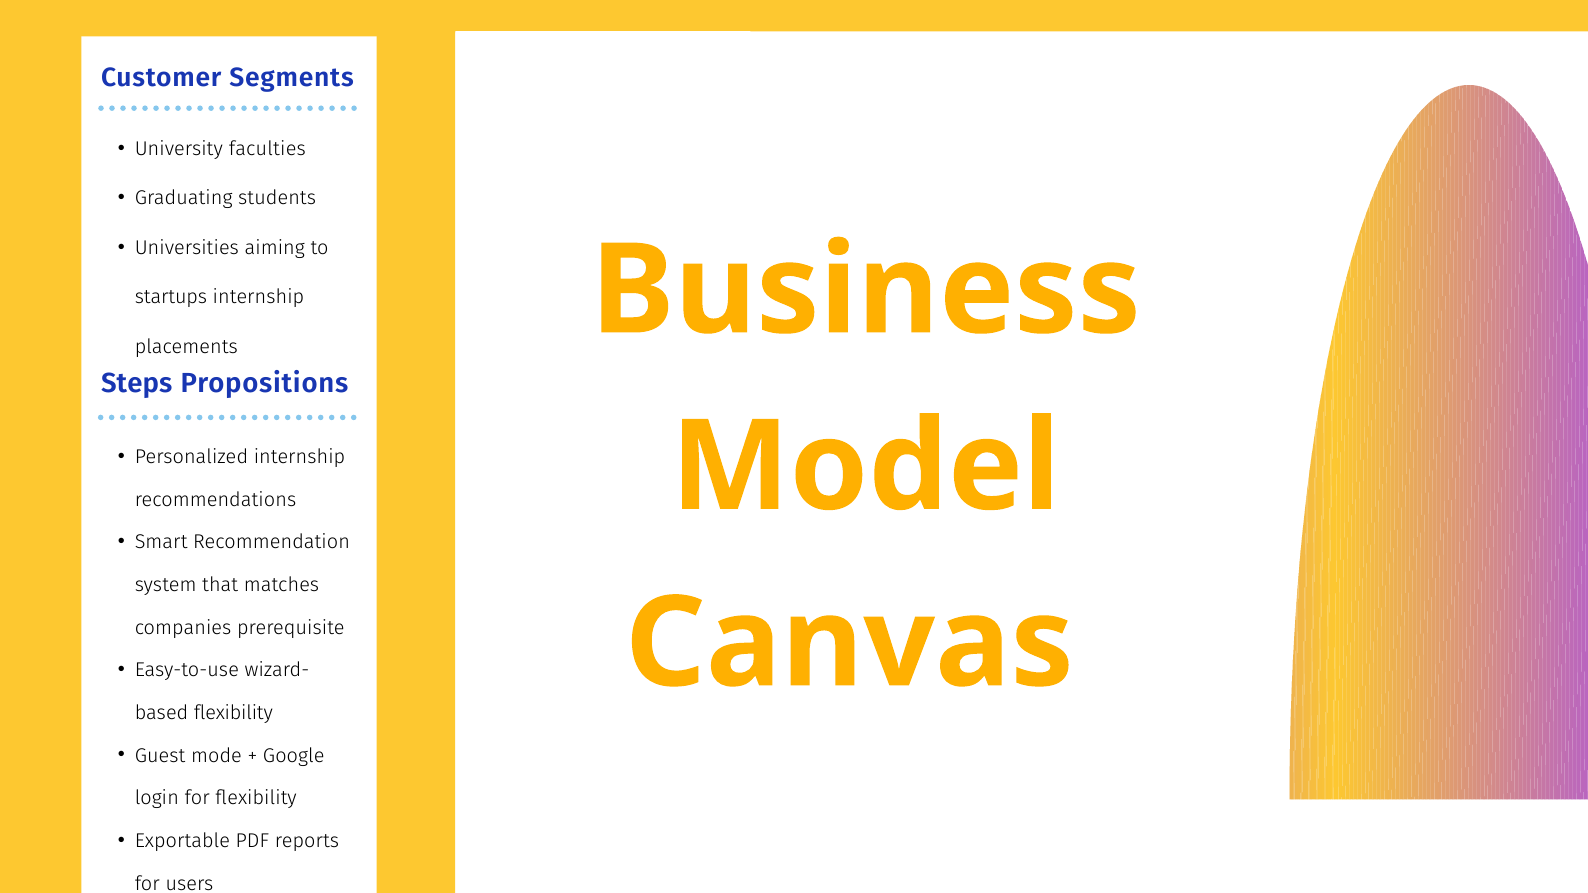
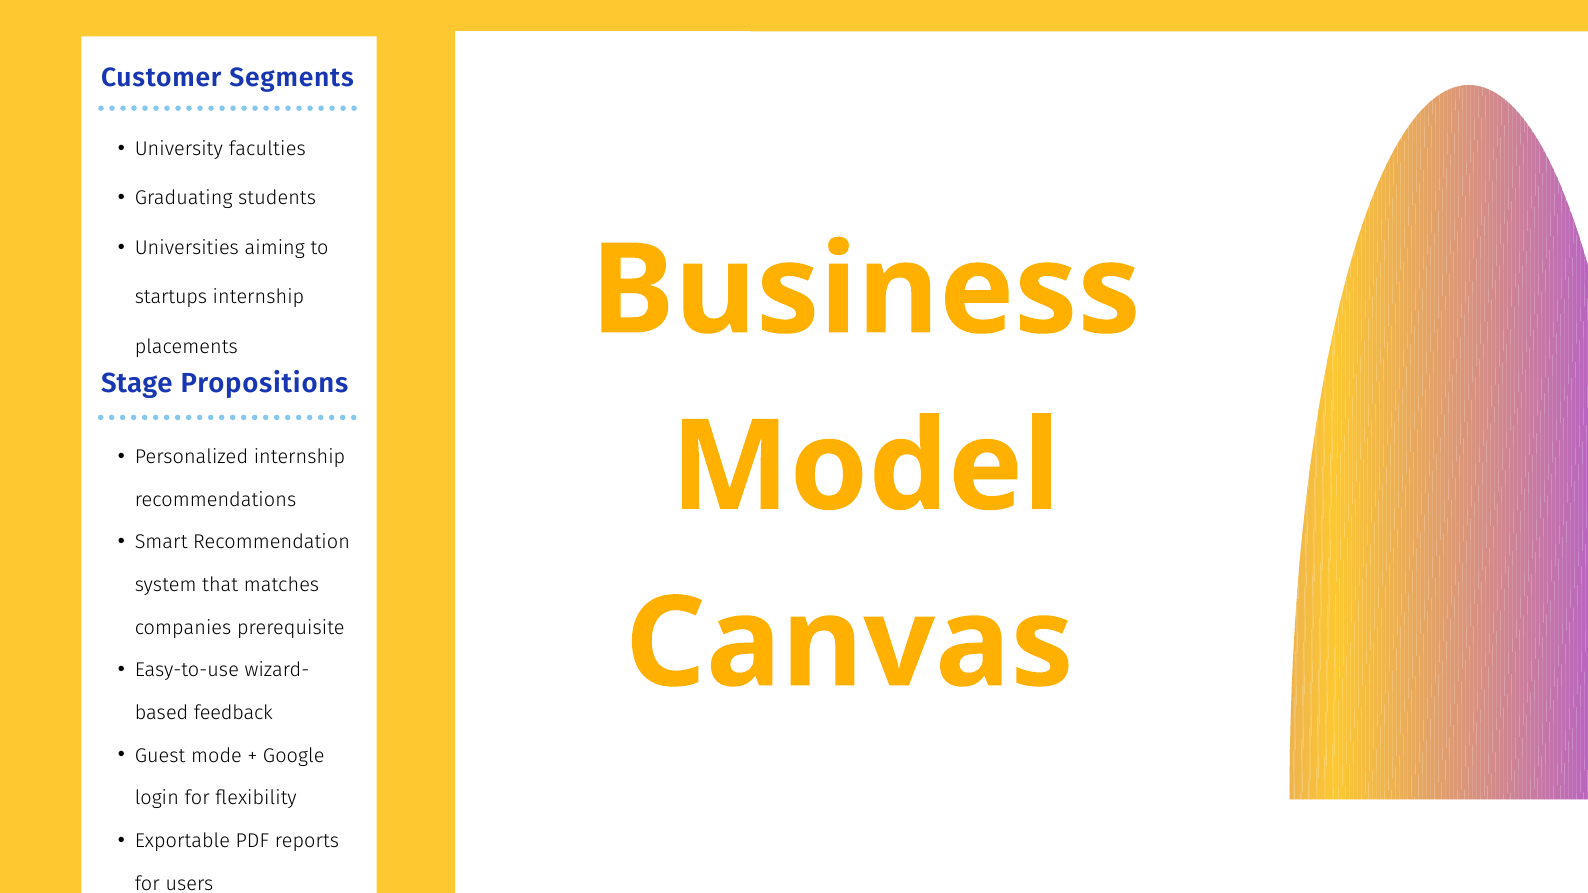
Steps: Steps -> Stage
flexibility at (233, 713): flexibility -> feedback
